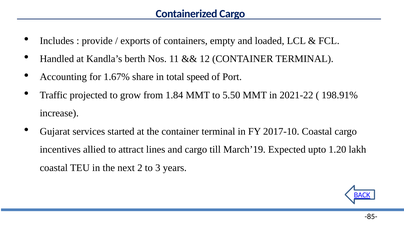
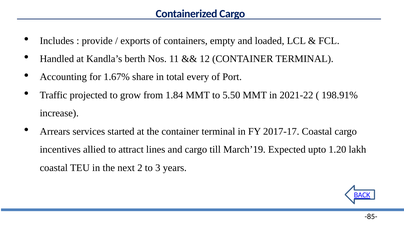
speed: speed -> every
Gujarat: Gujarat -> Arrears
2017-10: 2017-10 -> 2017-17
